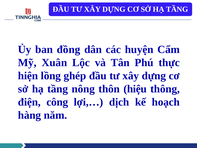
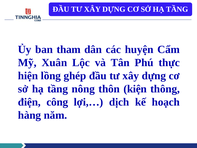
đồng: đồng -> tham
hiệu: hiệu -> kiện
